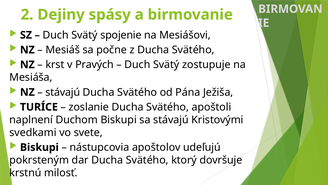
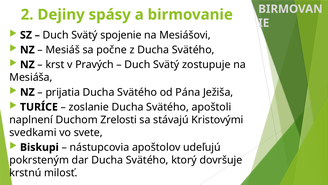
stávajú at (63, 92): stávajú -> prijatia
Duchom Biskupi: Biskupi -> Zrelosti
